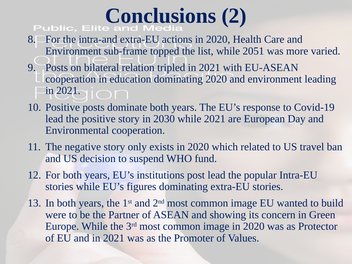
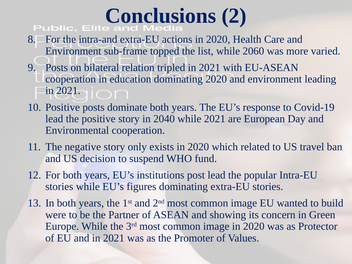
2051: 2051 -> 2060
2030: 2030 -> 2040
